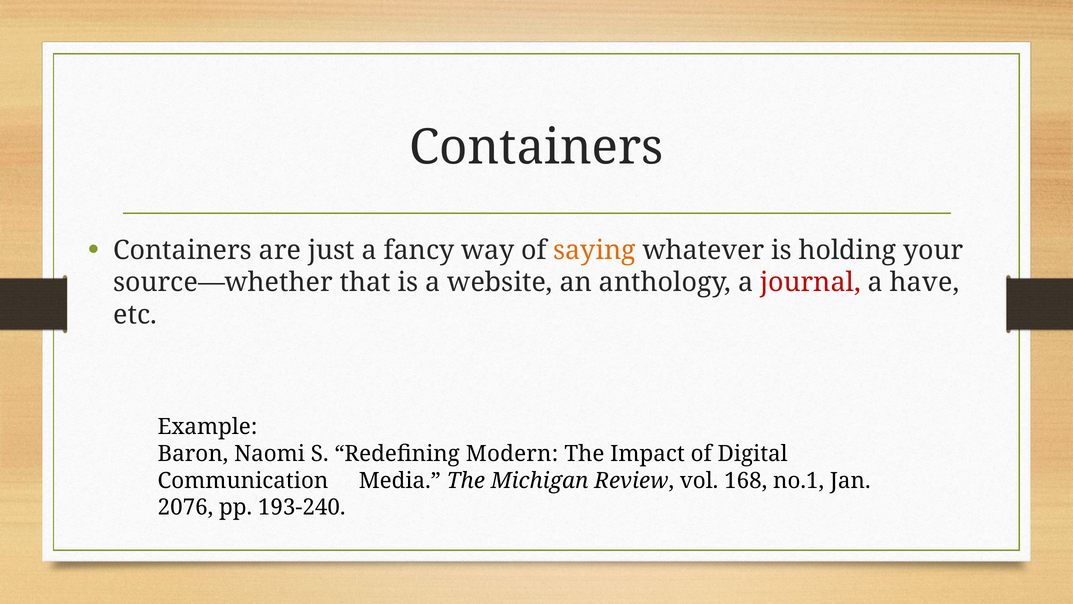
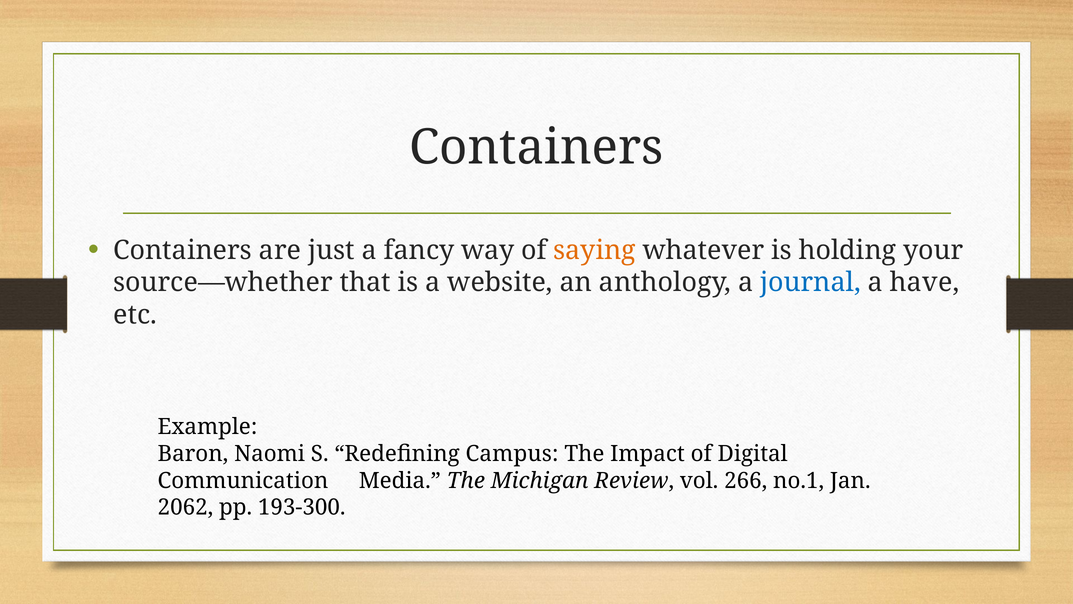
journal colour: red -> blue
Modern: Modern -> Campus
168: 168 -> 266
2076: 2076 -> 2062
193-240: 193-240 -> 193-300
